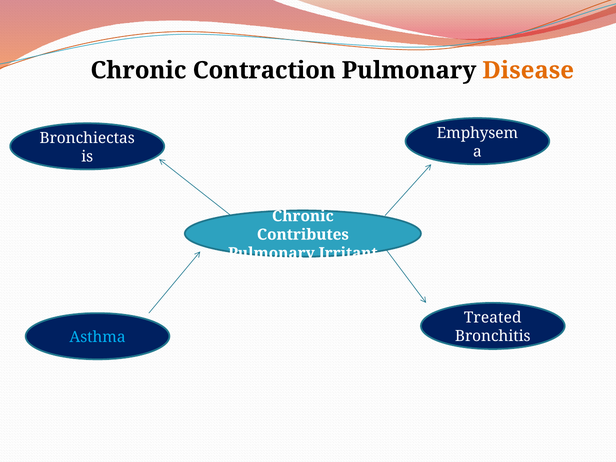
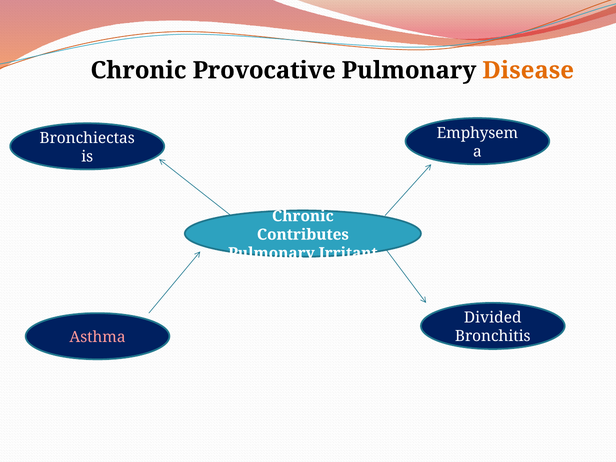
Contraction: Contraction -> Provocative
Treated: Treated -> Divided
Asthma colour: light blue -> pink
